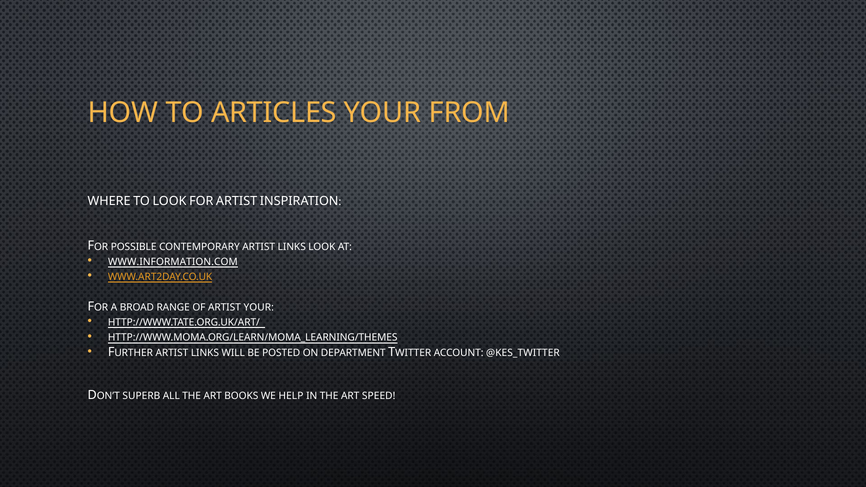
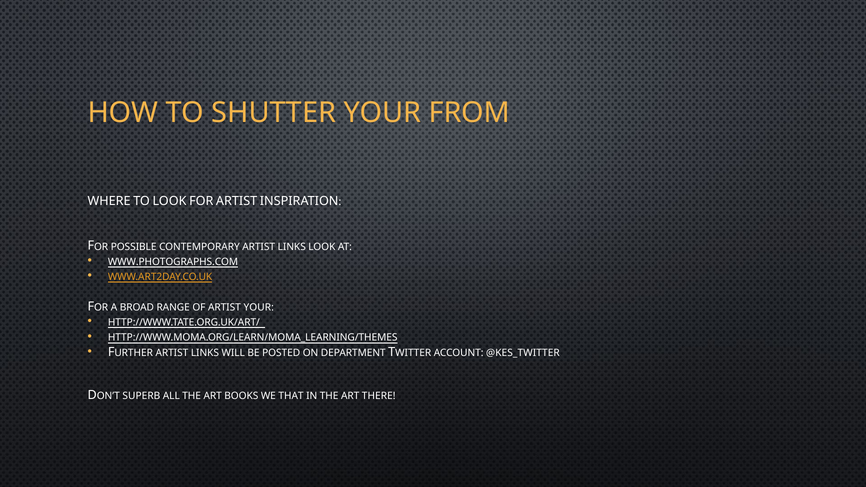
ARTICLES: ARTICLES -> SHUTTER
WWW.INFORMATION.COM: WWW.INFORMATION.COM -> WWW.PHOTOGRAPHS.COM
HELP: HELP -> THAT
SPEED: SPEED -> THERE
